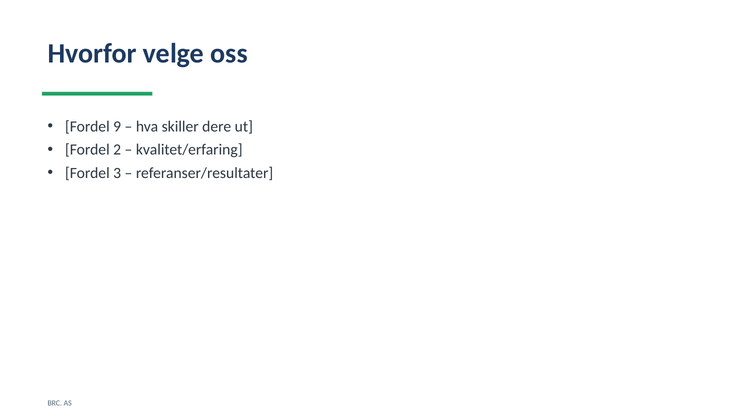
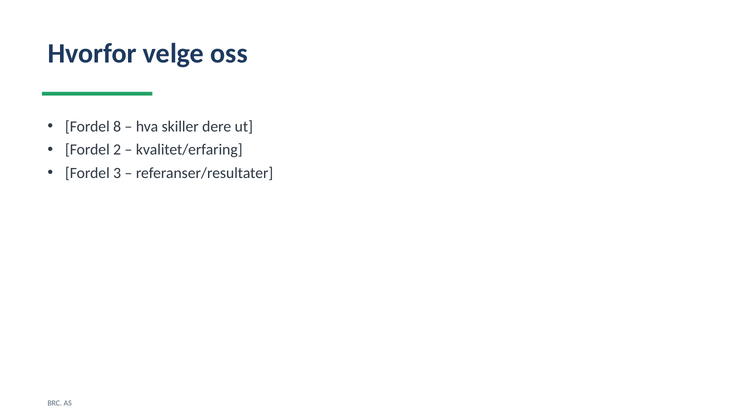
9: 9 -> 8
